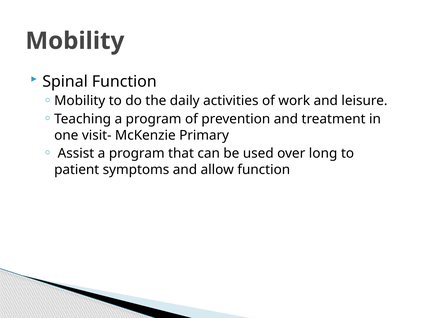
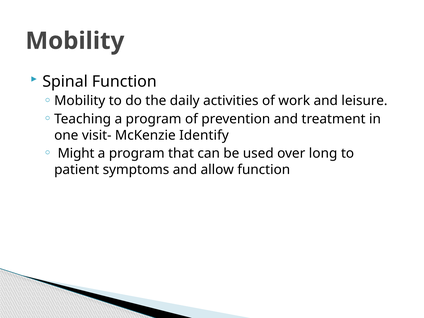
Primary: Primary -> Identify
Assist: Assist -> Might
